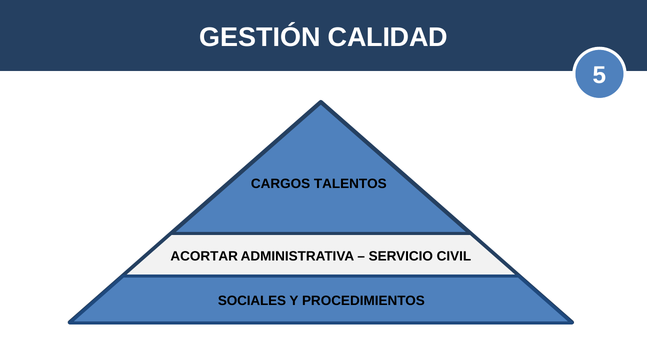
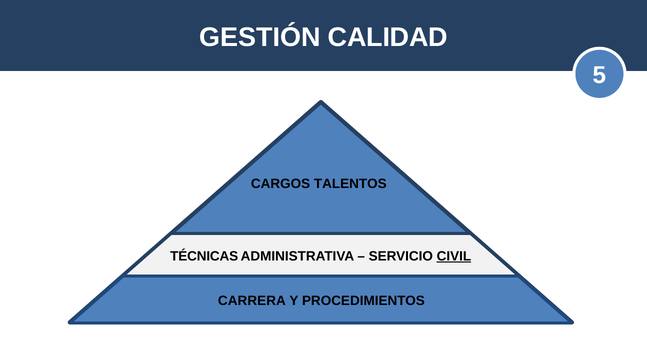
ACORTAR: ACORTAR -> TÉCNICAS
CIVIL underline: none -> present
SOCIALES: SOCIALES -> CARRERA
